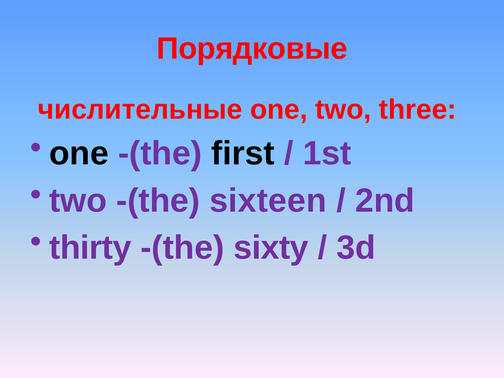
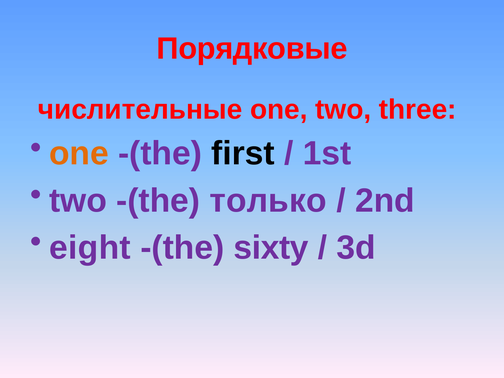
one at (79, 154) colour: black -> orange
sixteen: sixteen -> только
thirty: thirty -> eight
